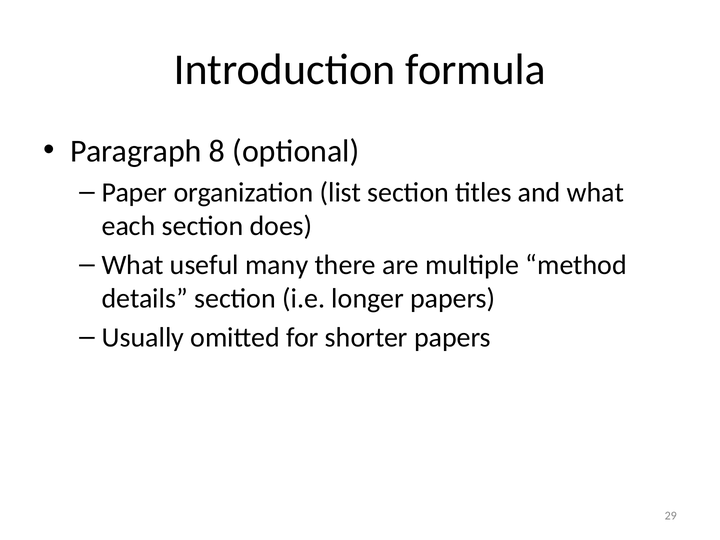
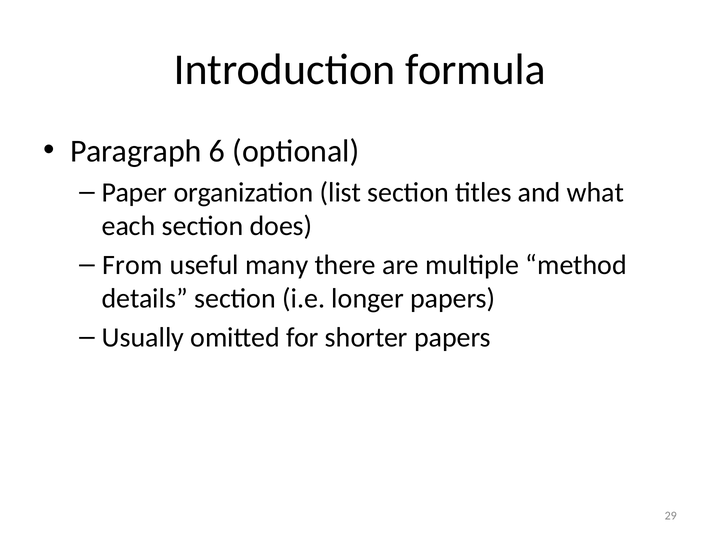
8: 8 -> 6
What at (133, 265): What -> From
